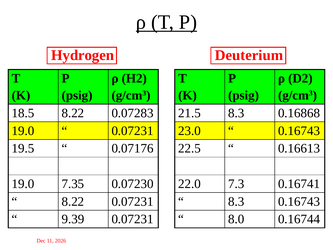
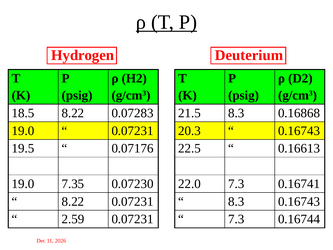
23.0: 23.0 -> 20.3
9.39: 9.39 -> 2.59
8.0 at (236, 219): 8.0 -> 7.3
